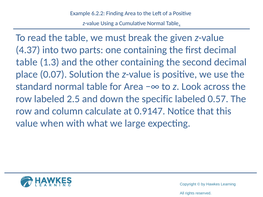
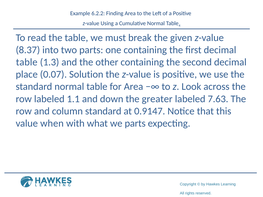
4.37: 4.37 -> 8.37
2.5: 2.5 -> 1.1
specific: specific -> greater
0.57: 0.57 -> 7.63
column calculate: calculate -> standard
we large: large -> parts
